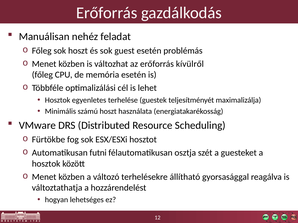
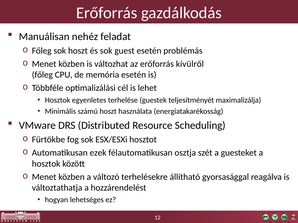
futni: futni -> ezek
